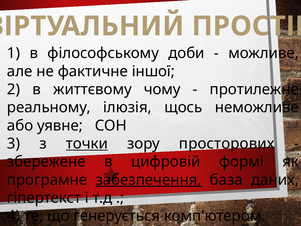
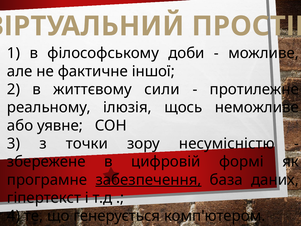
чому: чому -> сили
точки underline: present -> none
просторових: просторових -> несумісністю
